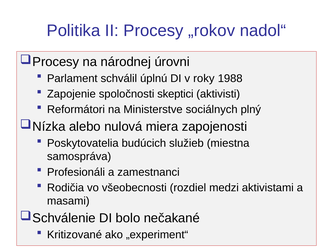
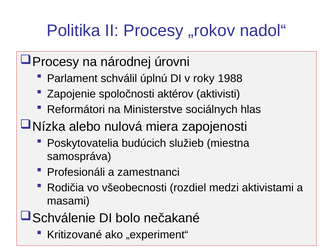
skeptici: skeptici -> aktérov
plný: plný -> hlas
